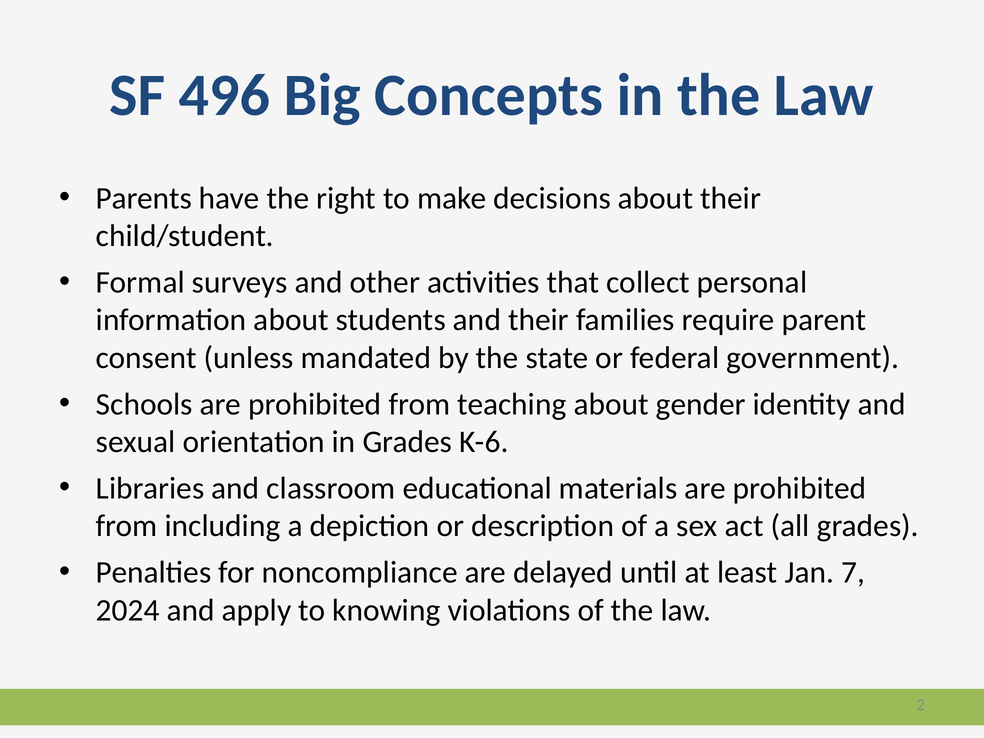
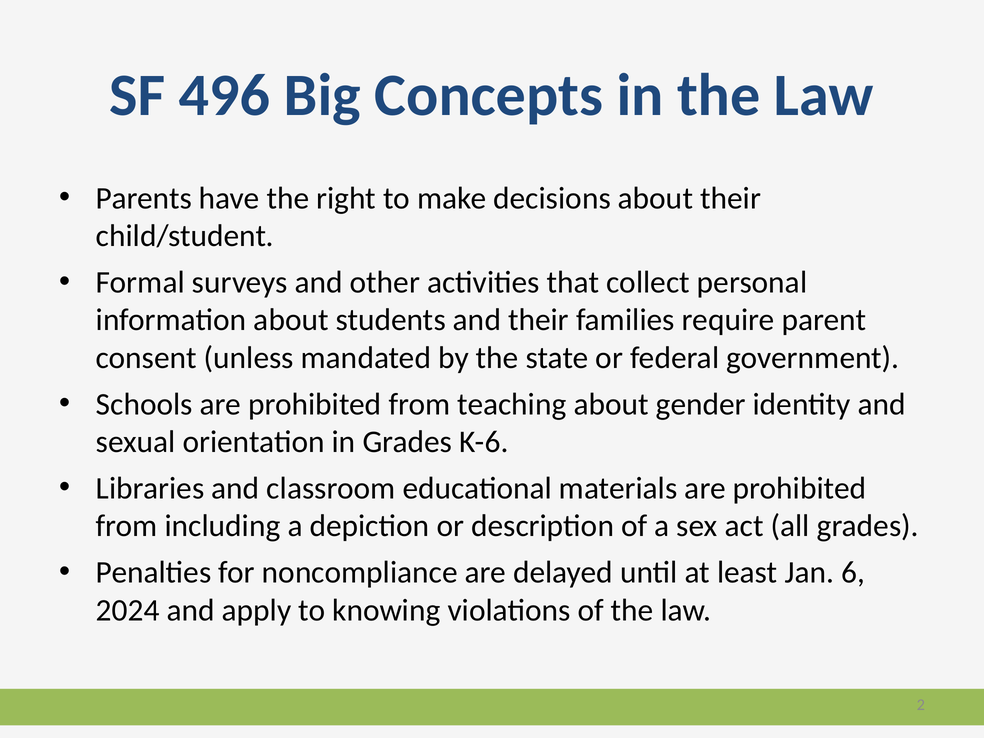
7: 7 -> 6
